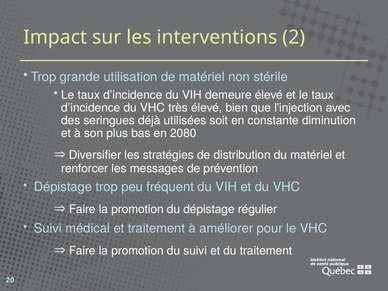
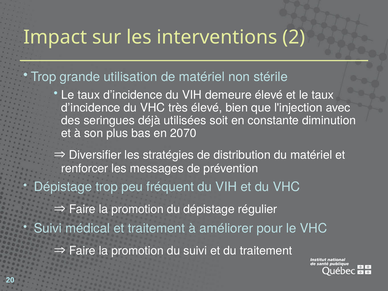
2080: 2080 -> 2070
